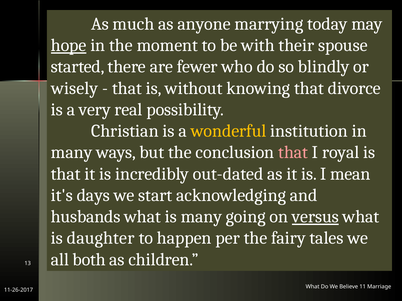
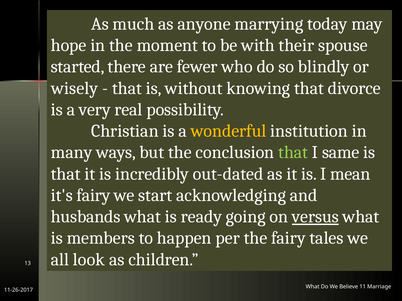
hope underline: present -> none
that at (293, 153) colour: pink -> light green
royal: royal -> same
it's days: days -> fairy
is many: many -> ready
daughter: daughter -> members
both: both -> look
